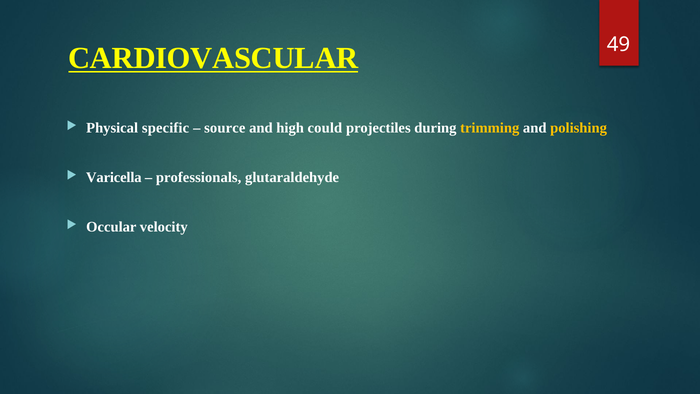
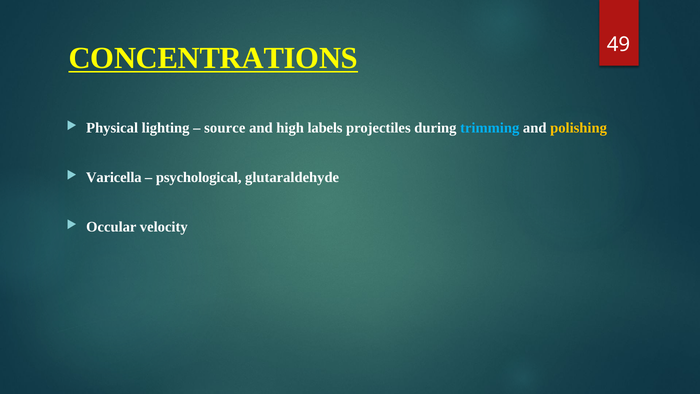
CARDIOVASCULAR: CARDIOVASCULAR -> CONCENTRATIONS
specific: specific -> lighting
could: could -> labels
trimming colour: yellow -> light blue
professionals: professionals -> psychological
